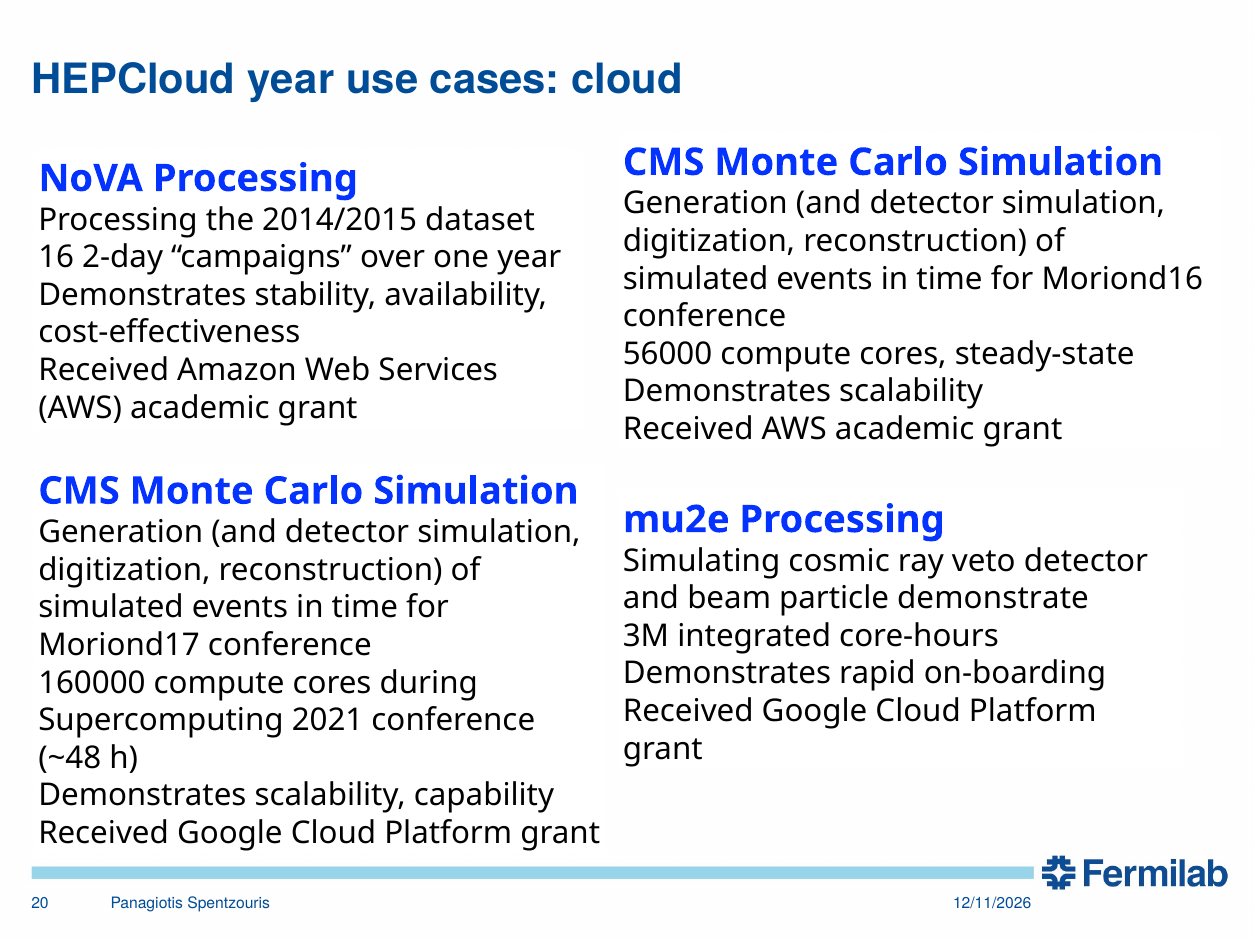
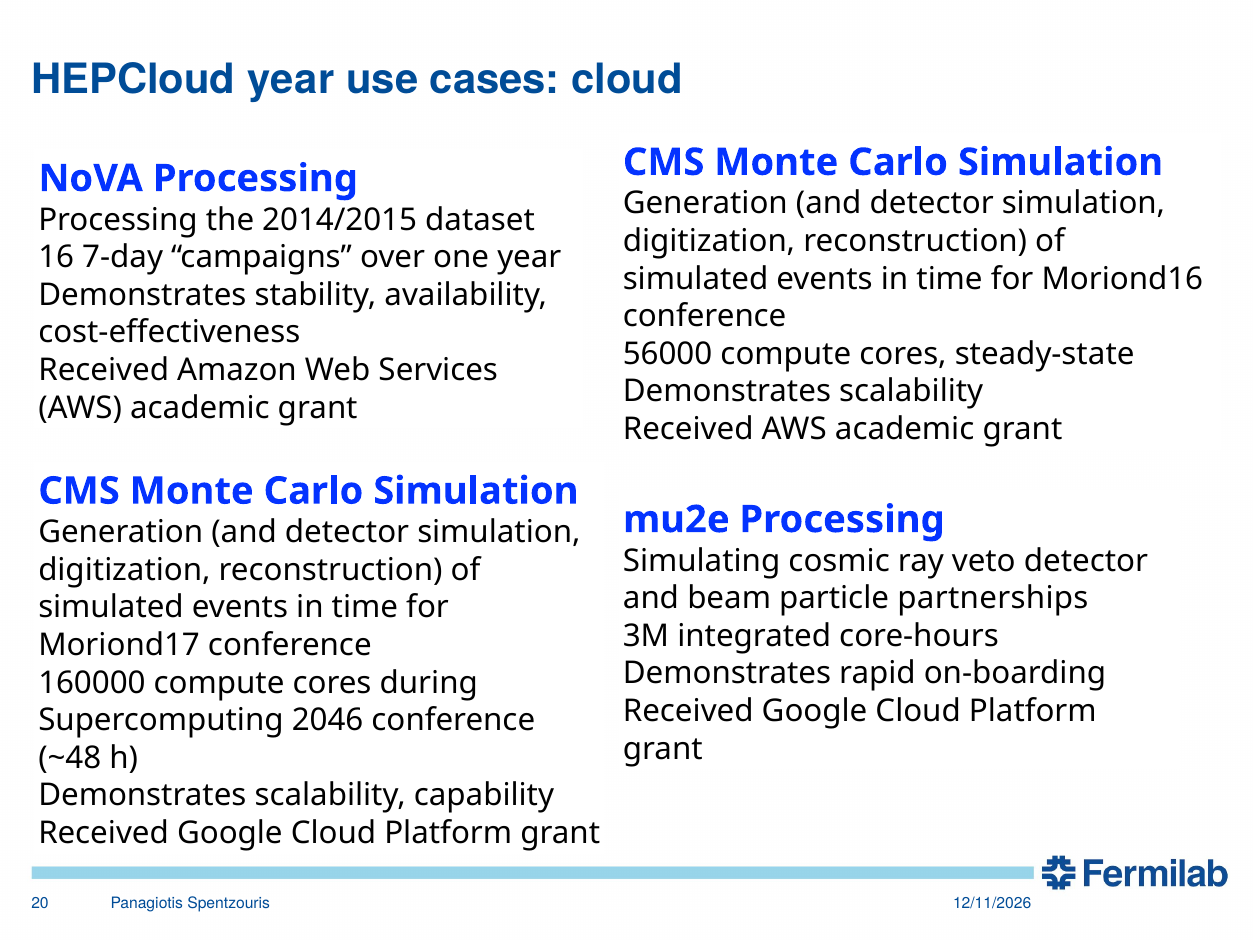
2-day: 2-day -> 7-day
demonstrate: demonstrate -> partnerships
2021: 2021 -> 2046
